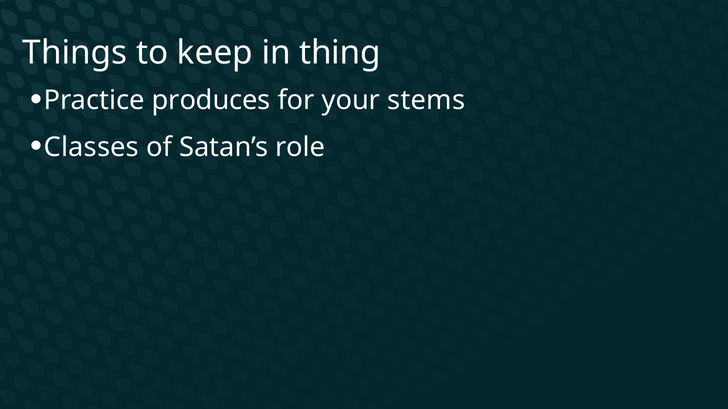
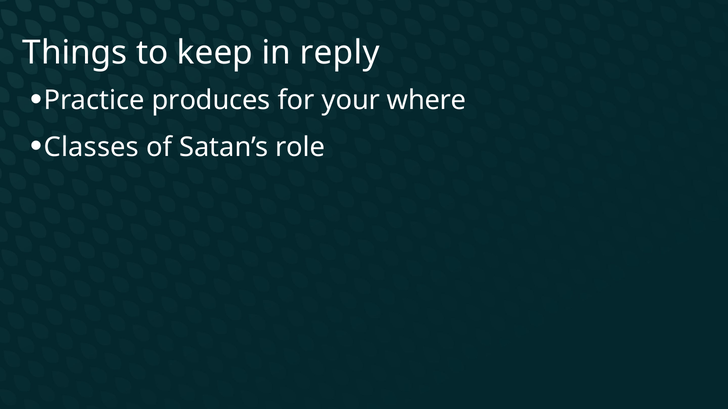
thing: thing -> reply
stems: stems -> where
